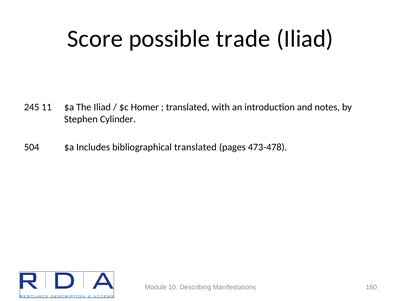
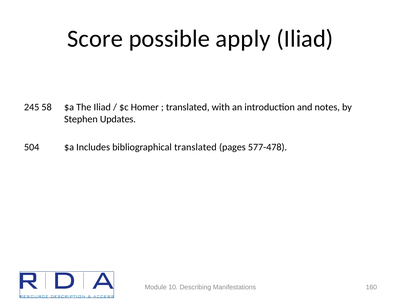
trade: trade -> apply
11: 11 -> 58
Cylinder: Cylinder -> Updates
473-478: 473-478 -> 577-478
